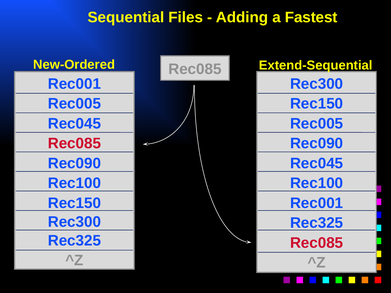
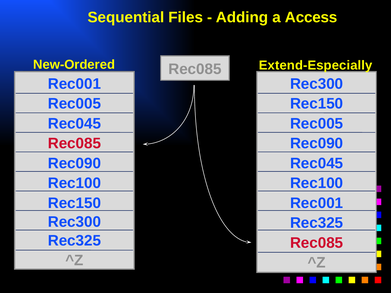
Fastest: Fastest -> Access
Extend-Sequential: Extend-Sequential -> Extend-Especially
